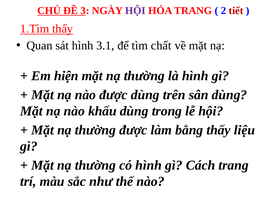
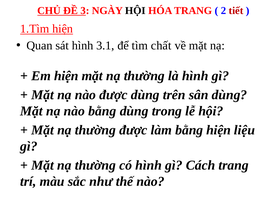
HỘI at (135, 11) colour: purple -> black
1.Tìm thấy: thấy -> hiện
nào khấu: khấu -> bằng
bằng thấy: thấy -> hiện
